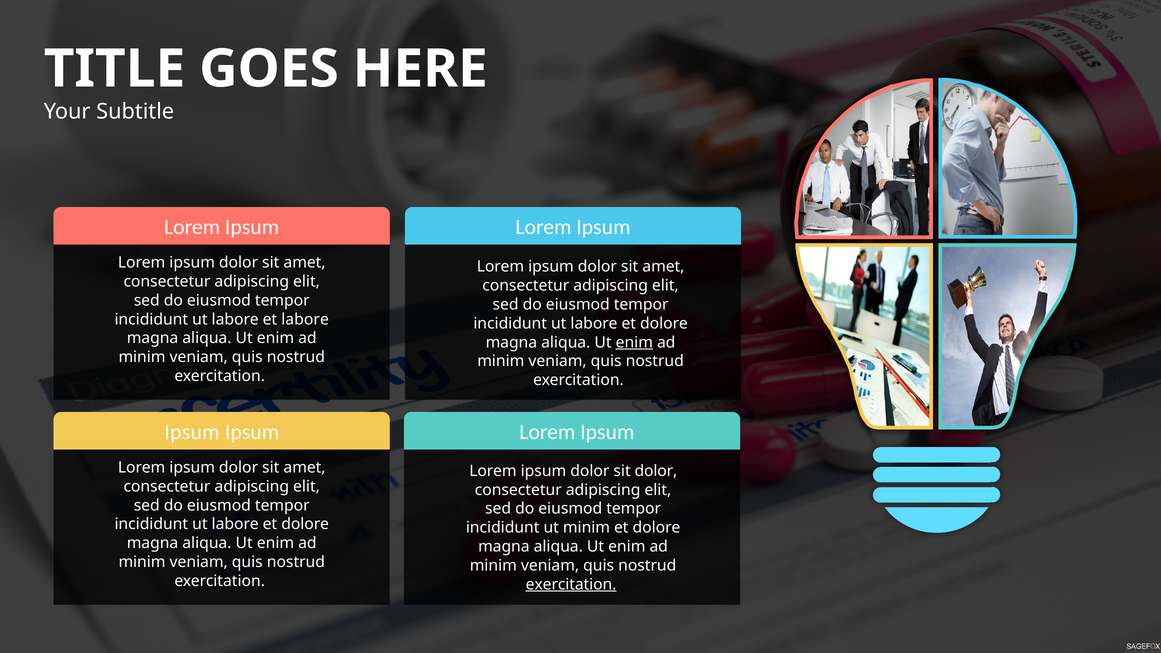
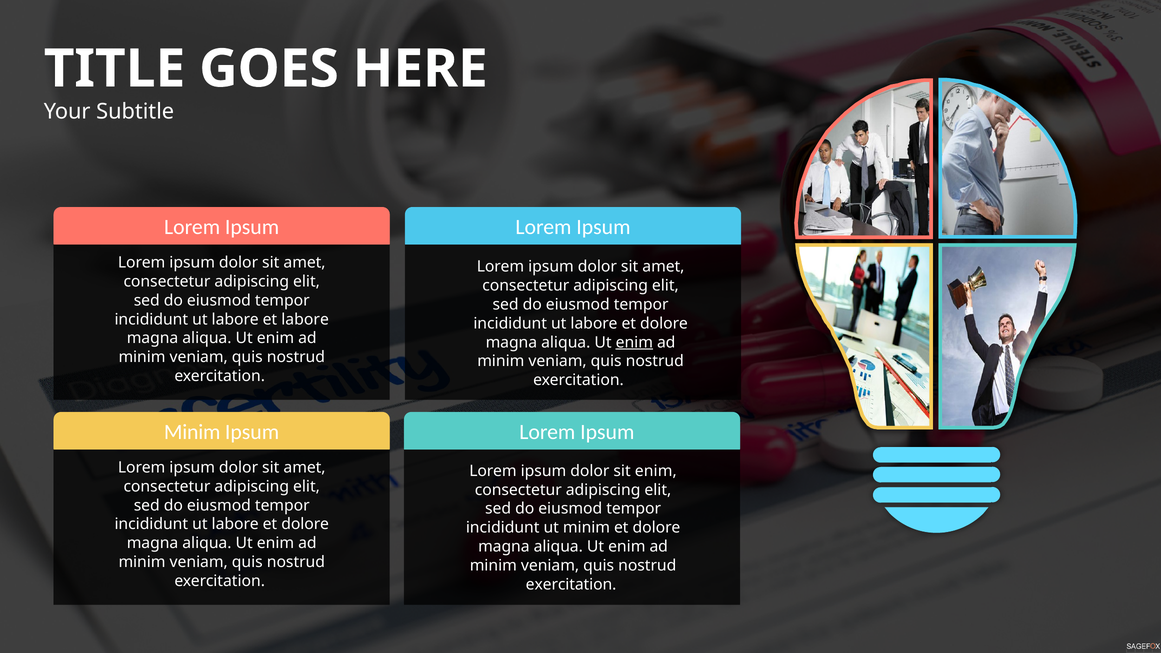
Ipsum at (192, 432): Ipsum -> Minim
sit dolor: dolor -> enim
exercitation at (571, 584) underline: present -> none
